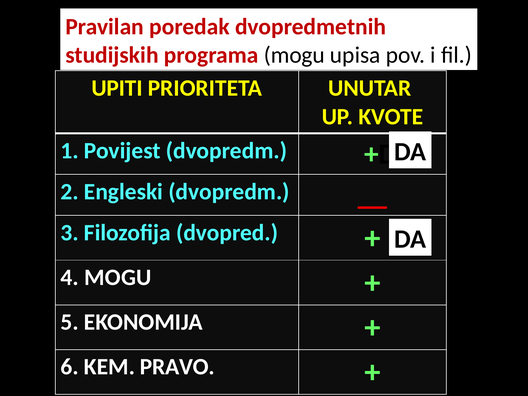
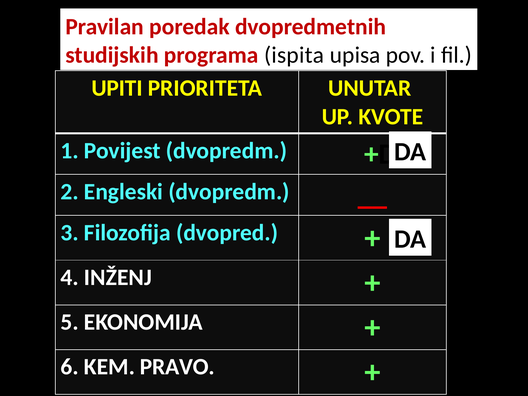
programa mogu: mogu -> ispita
4 MOGU: MOGU -> INŽENJ
